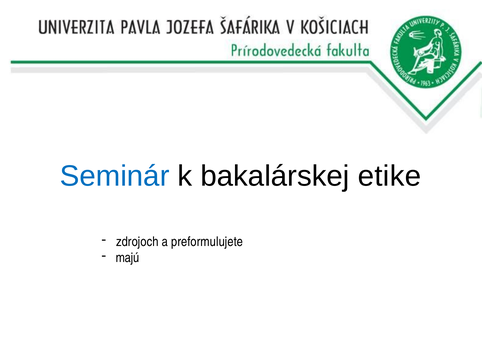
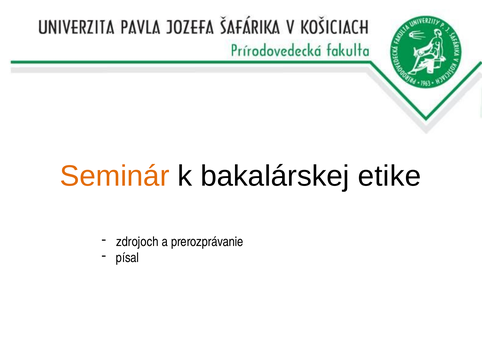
Seminár colour: blue -> orange
preformulujete: preformulujete -> prerozprávanie
majú: majú -> písal
